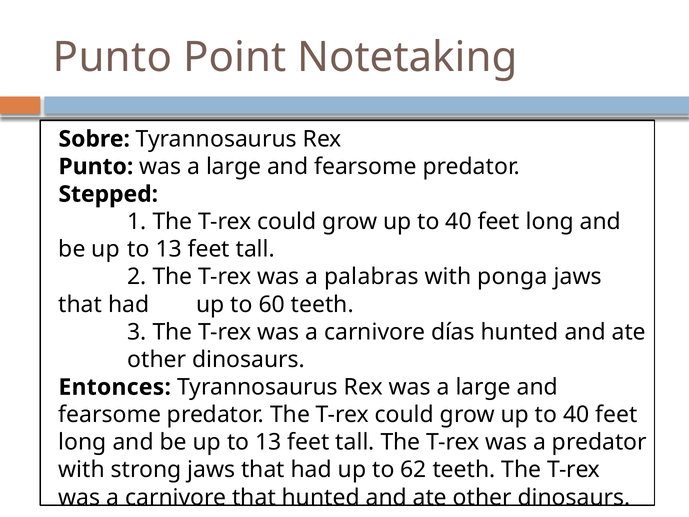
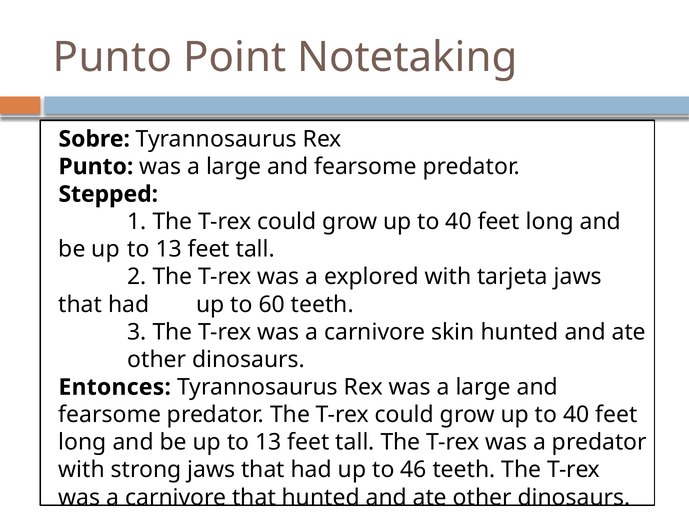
palabras: palabras -> explored
ponga: ponga -> tarjeta
días: días -> skin
62: 62 -> 46
